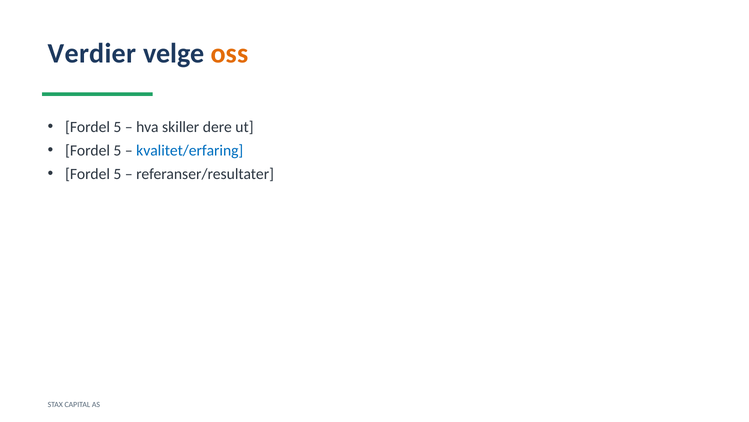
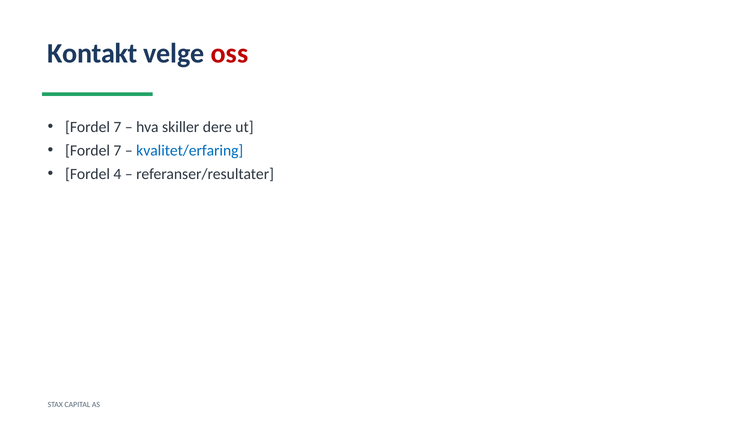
Verdier: Verdier -> Kontakt
oss colour: orange -> red
5 at (117, 127): 5 -> 7
5 at (117, 150): 5 -> 7
5 at (117, 174): 5 -> 4
